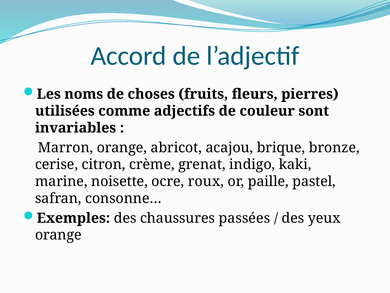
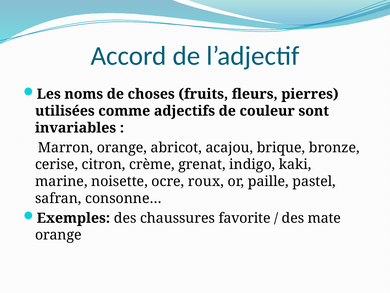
passées: passées -> favorite
yeux: yeux -> mate
